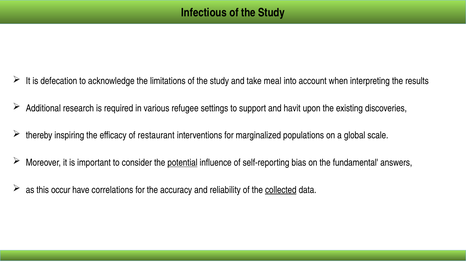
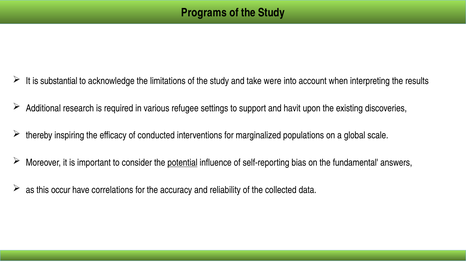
Infectious: Infectious -> Programs
defecation: defecation -> substantial
meal: meal -> were
restaurant: restaurant -> conducted
collected underline: present -> none
